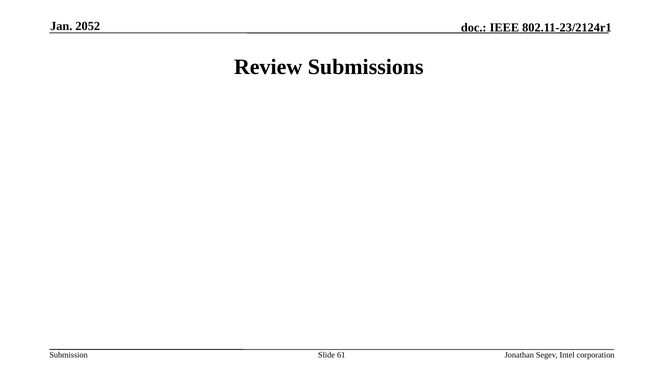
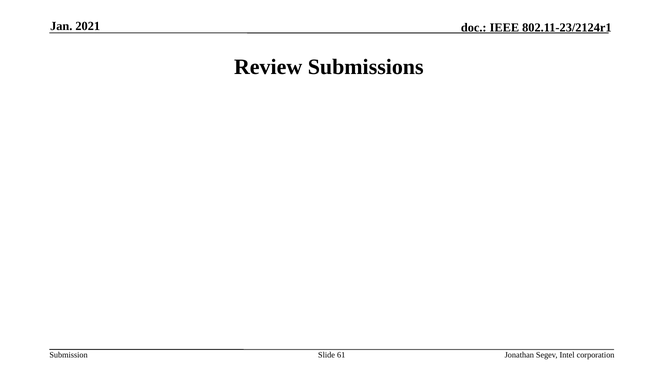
2052: 2052 -> 2021
